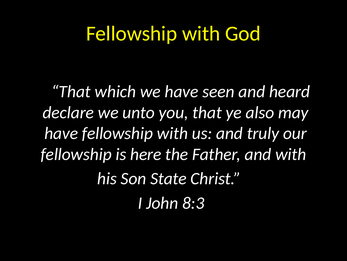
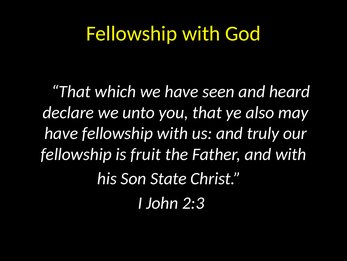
here: here -> fruit
8:3: 8:3 -> 2:3
